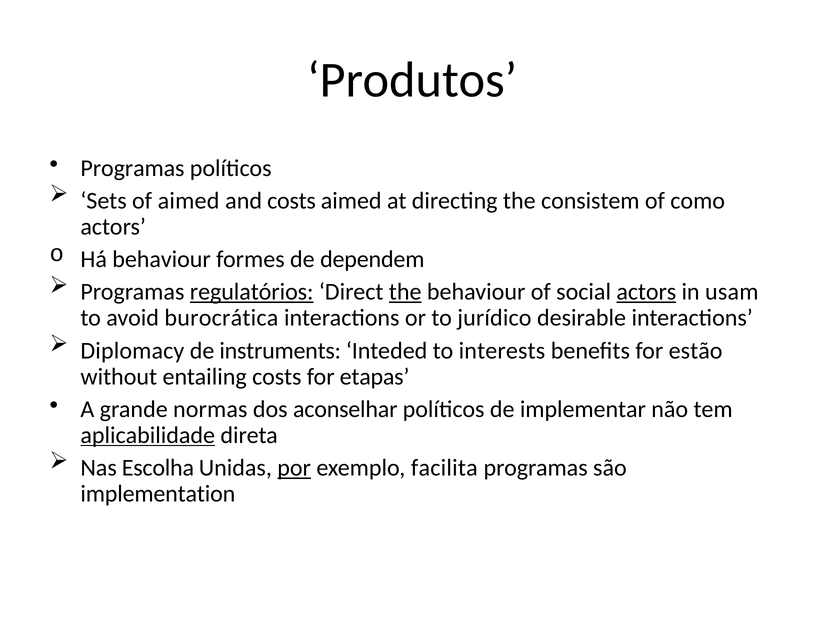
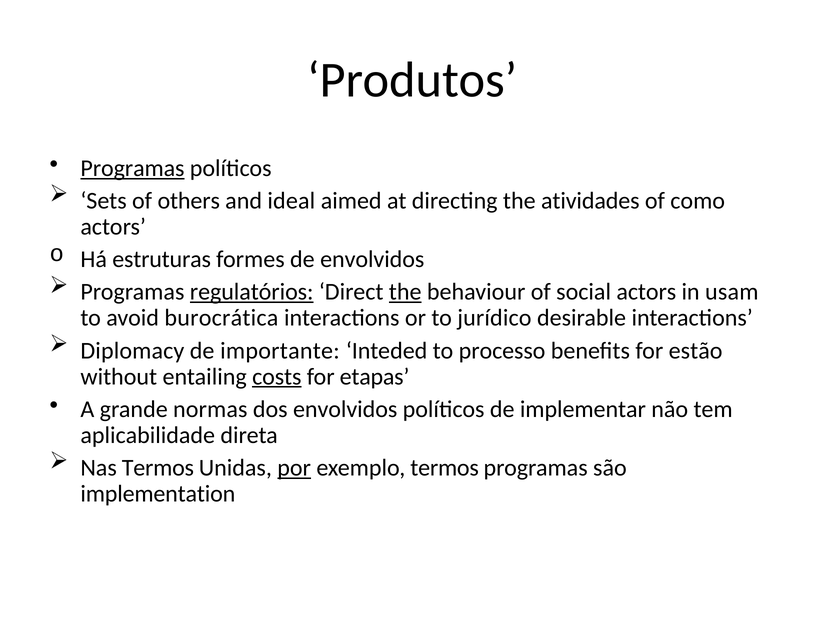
Programas at (132, 168) underline: none -> present
of aimed: aimed -> others
and costs: costs -> ideal
consistem: consistem -> atividades
Há behaviour: behaviour -> estruturas
de dependem: dependem -> envolvidos
actors at (646, 292) underline: present -> none
instruments: instruments -> importante
interests: interests -> processo
costs at (277, 376) underline: none -> present
dos aconselhar: aconselhar -> envolvidos
aplicabilidade underline: present -> none
Nas Escolha: Escolha -> Termos
exemplo facilita: facilita -> termos
